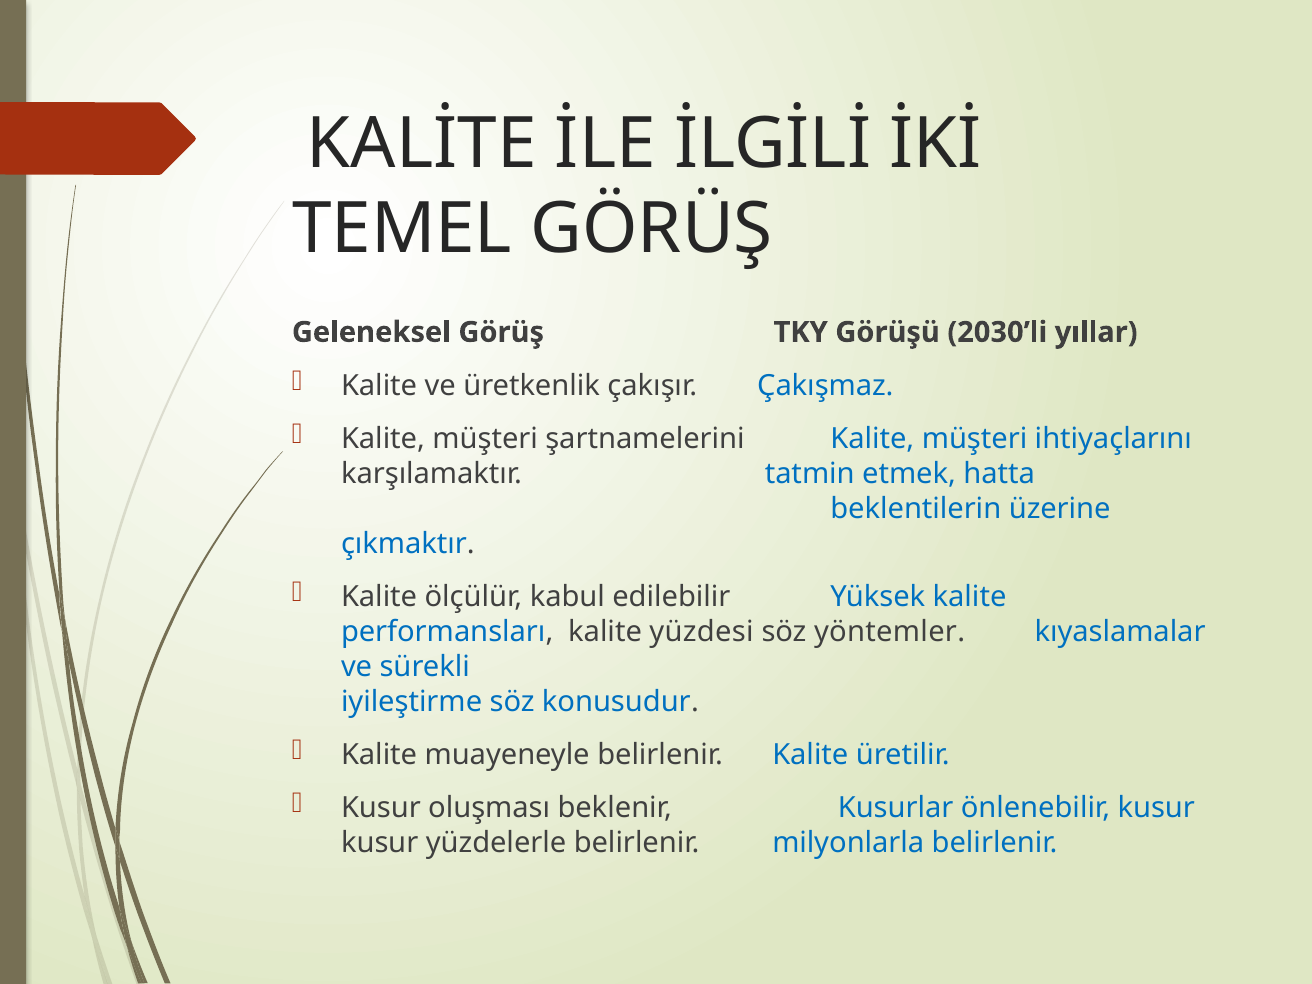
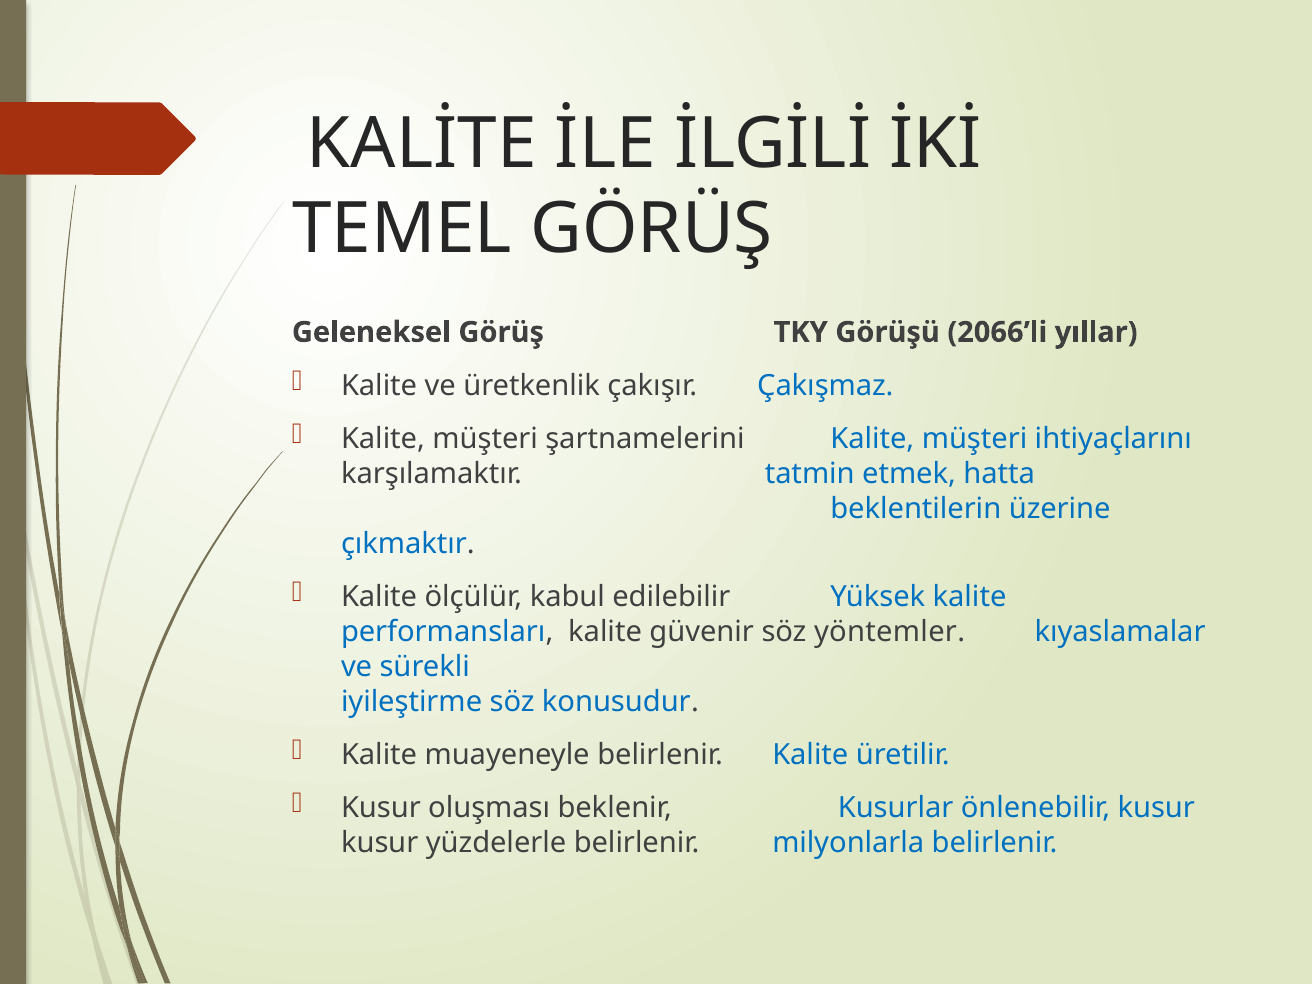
2030’li: 2030’li -> 2066’li
yüzdesi: yüzdesi -> güvenir
